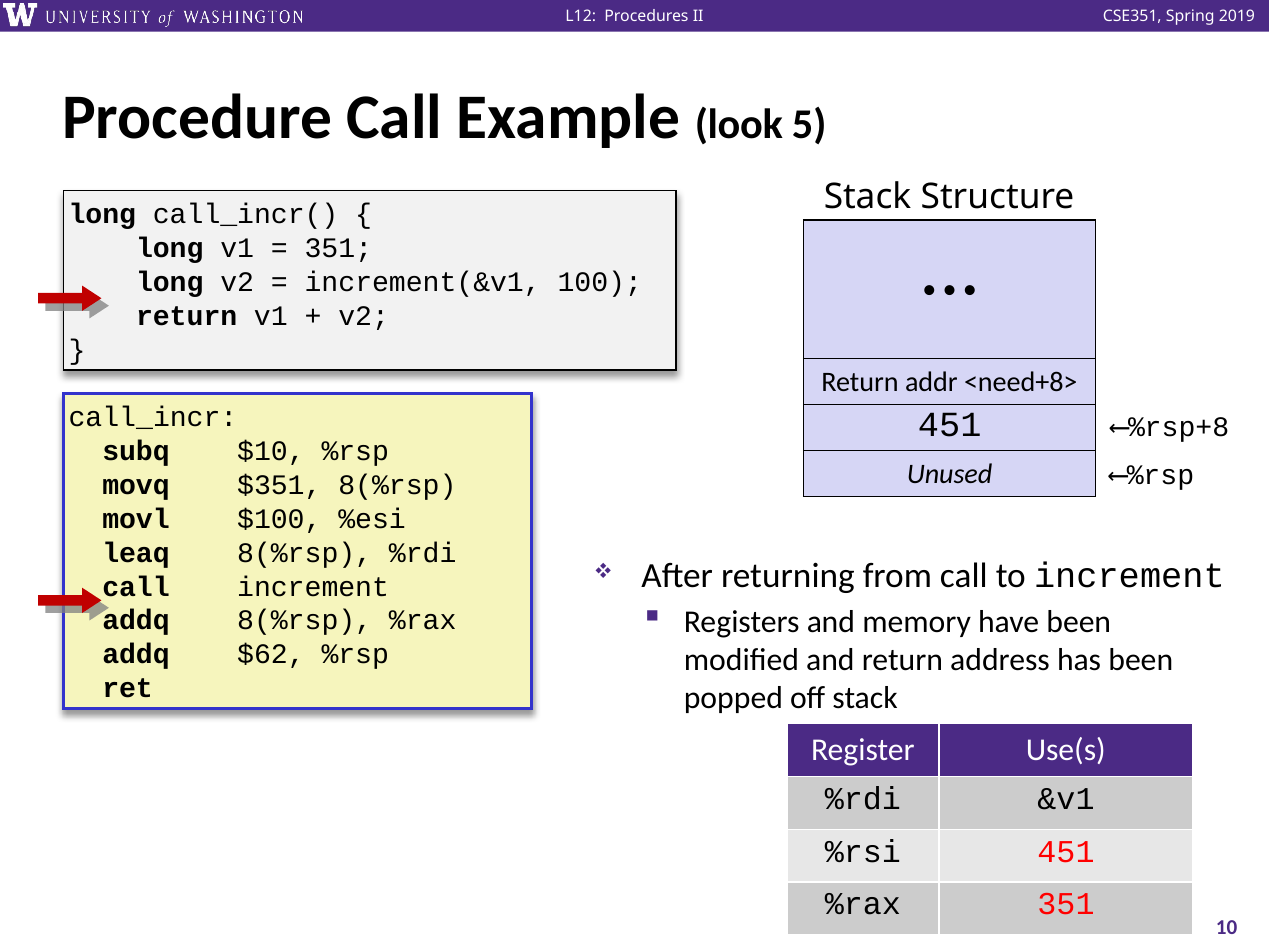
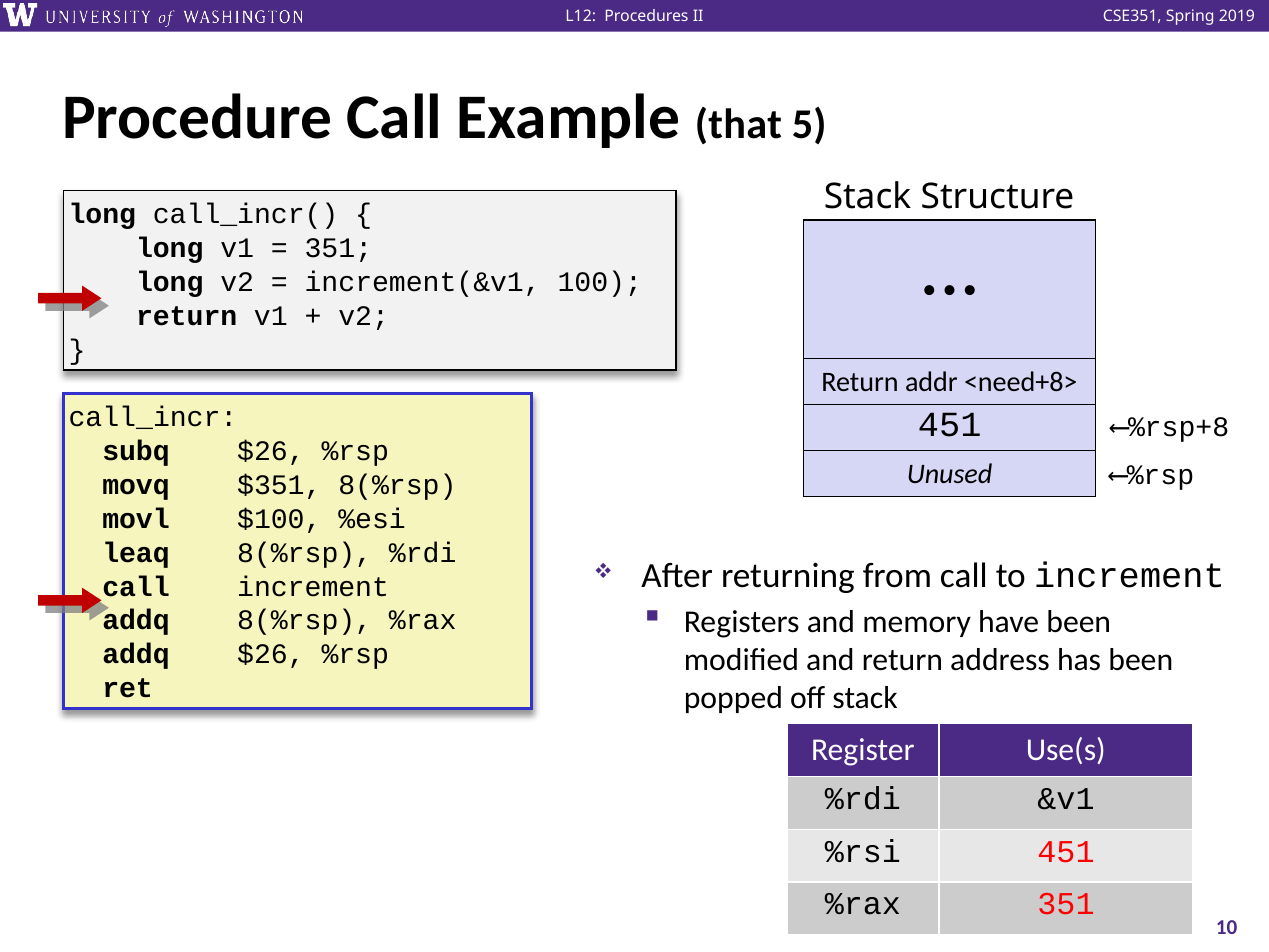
look: look -> that
subq $10: $10 -> $26
addq $62: $62 -> $26
